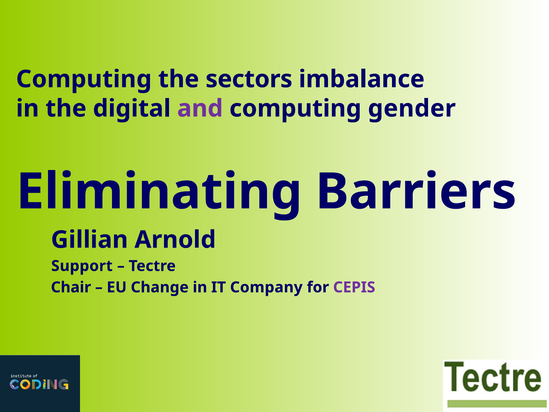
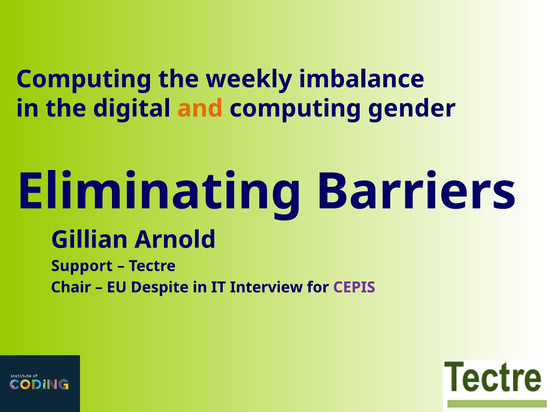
sectors: sectors -> weekly
and colour: purple -> orange
Change: Change -> Despite
Company: Company -> Interview
